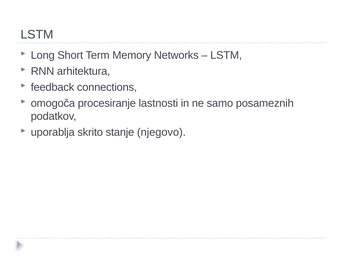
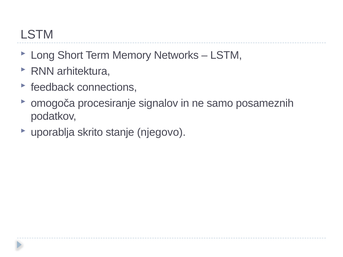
lastnosti: lastnosti -> signalov
